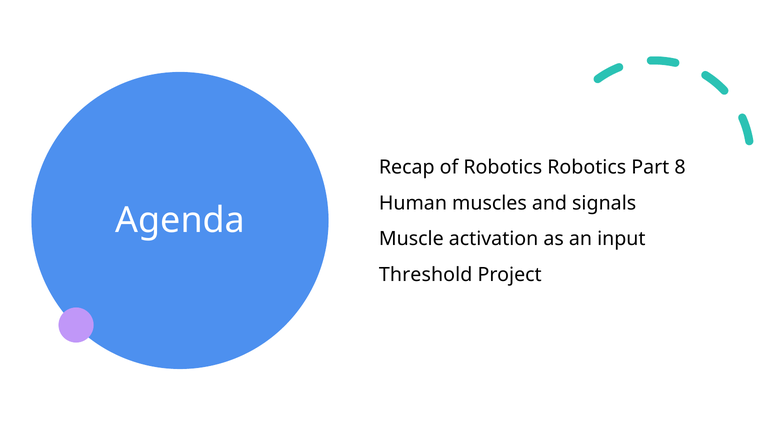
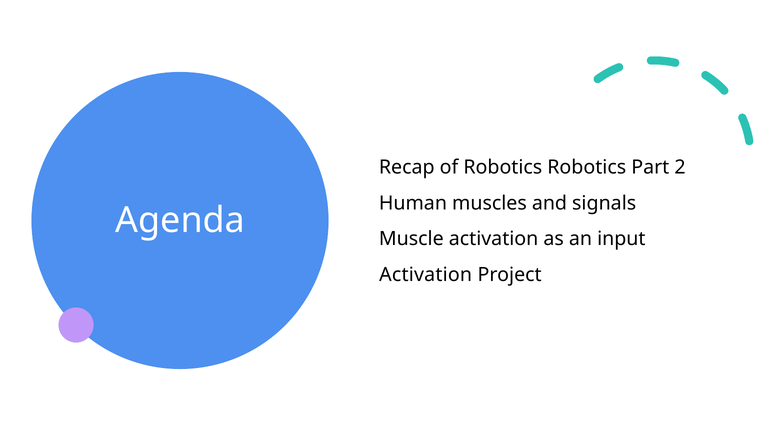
8: 8 -> 2
Threshold at (426, 275): Threshold -> Activation
